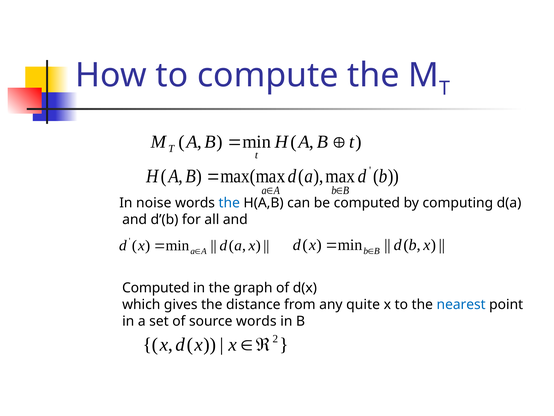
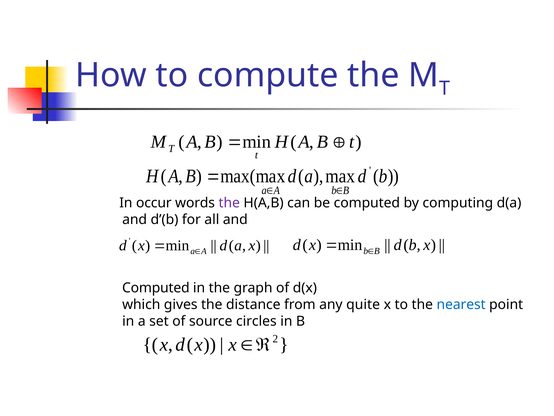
noise: noise -> occur
the at (229, 203) colour: blue -> purple
source words: words -> circles
